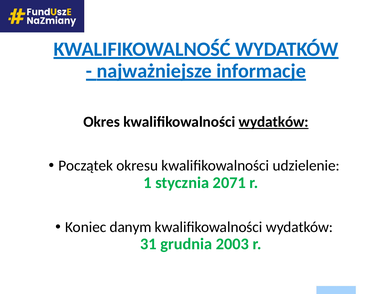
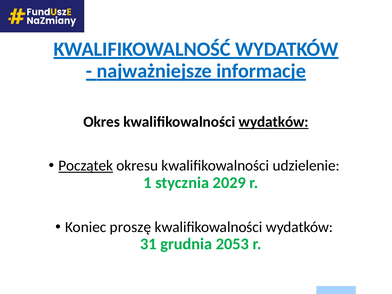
Początek underline: none -> present
2071: 2071 -> 2029
danym: danym -> proszę
2003: 2003 -> 2053
